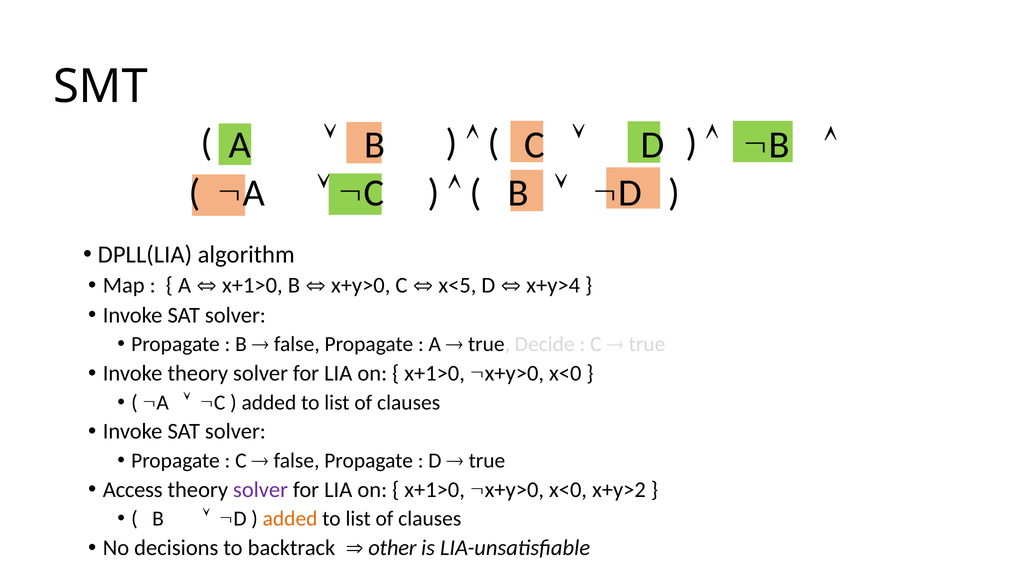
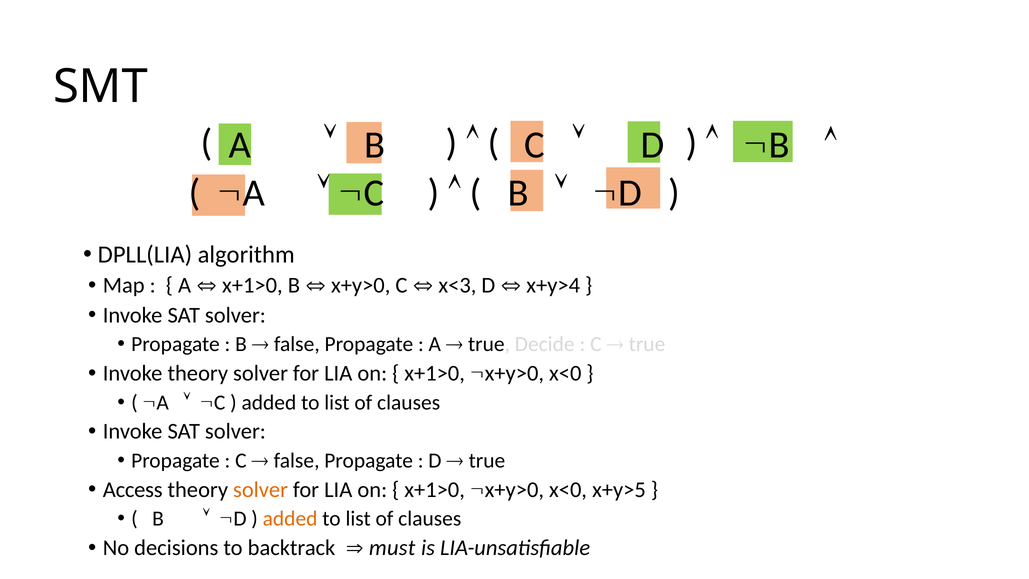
x<5: x<5 -> x<3
solver at (261, 490) colour: purple -> orange
x+y>2: x+y>2 -> x+y>5
other: other -> must
